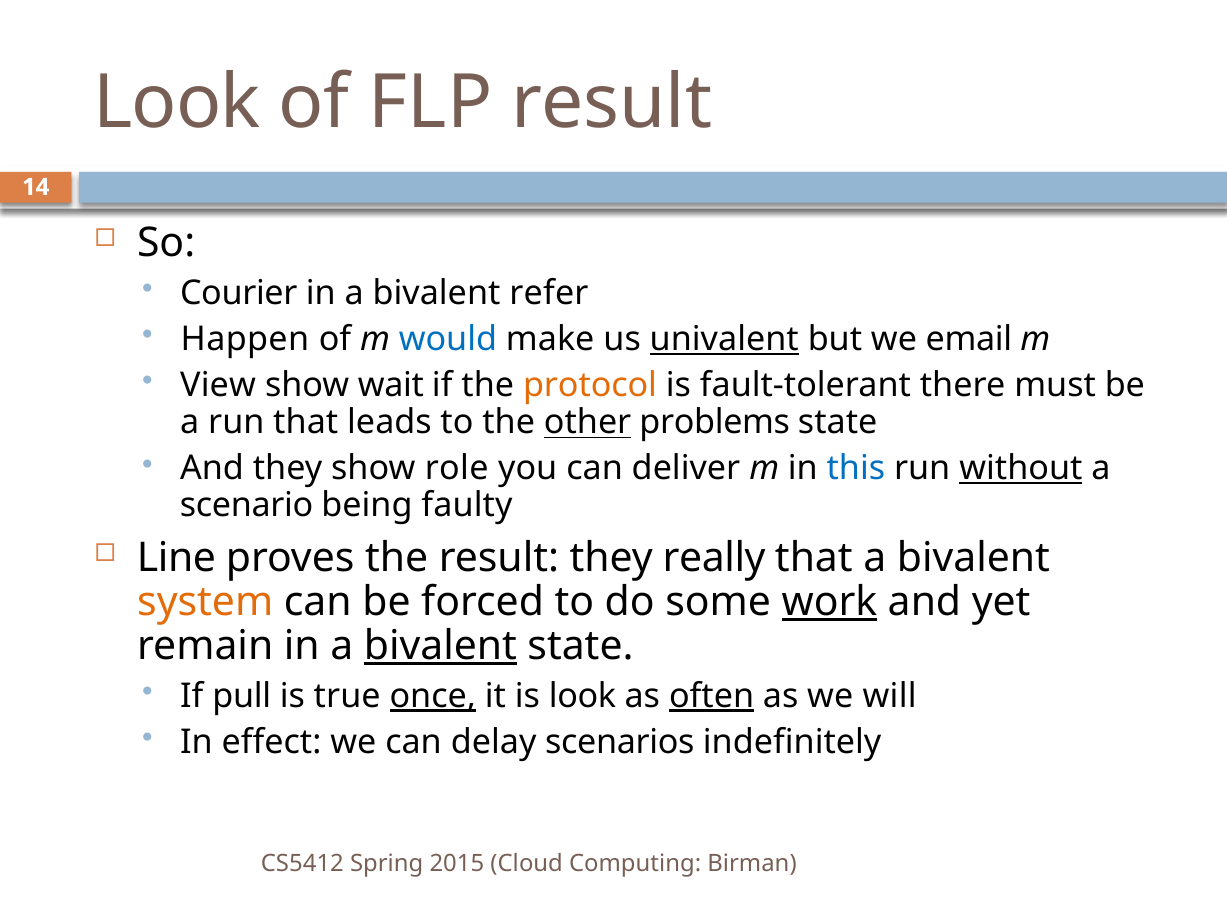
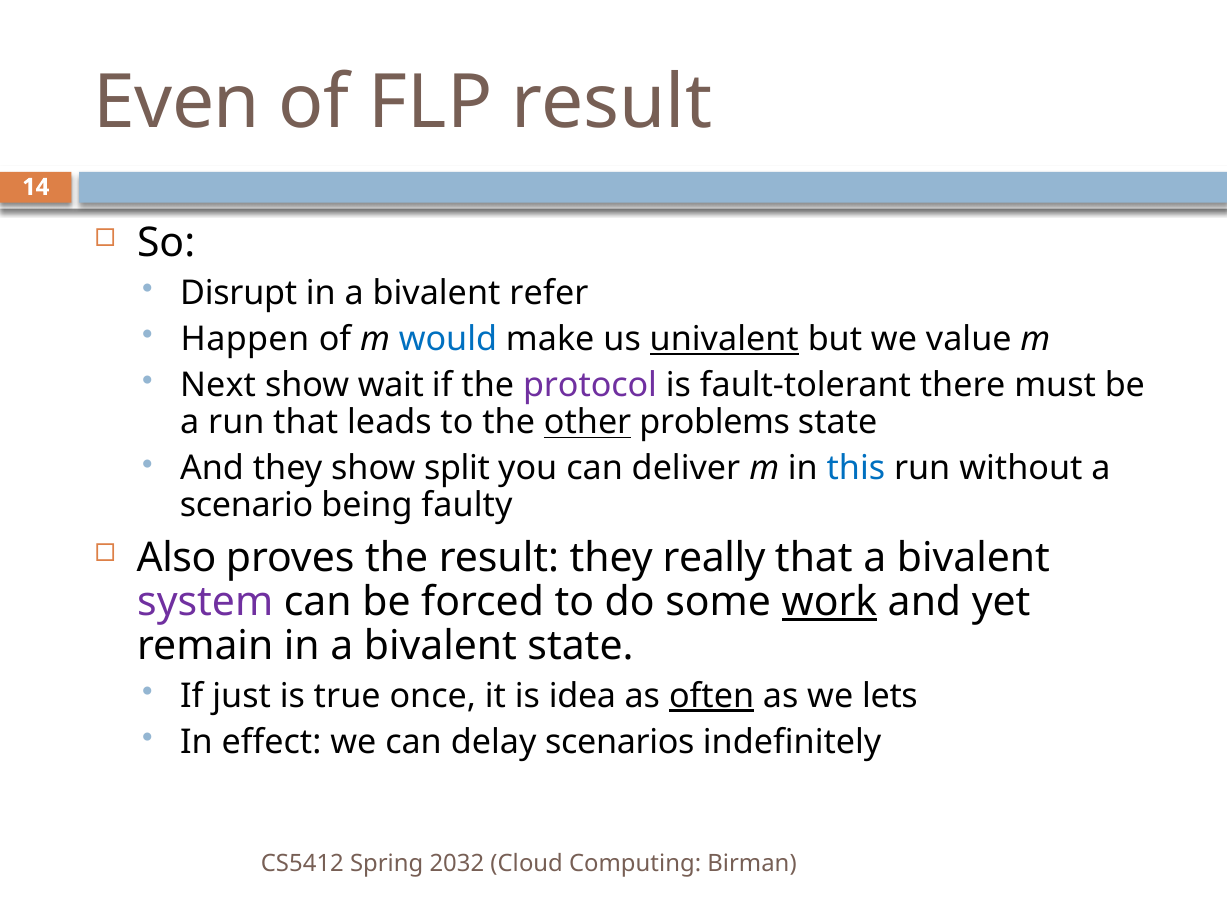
Look at (177, 102): Look -> Even
Courier: Courier -> Disrupt
email: email -> value
View: View -> Next
protocol colour: orange -> purple
role: role -> split
without underline: present -> none
Line: Line -> Also
system colour: orange -> purple
bivalent at (440, 645) underline: present -> none
pull: pull -> just
once underline: present -> none
is look: look -> idea
will: will -> lets
2015: 2015 -> 2032
